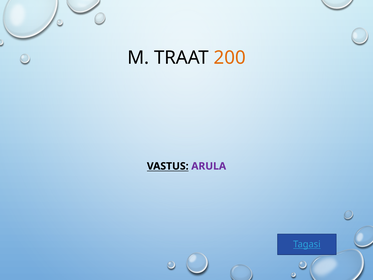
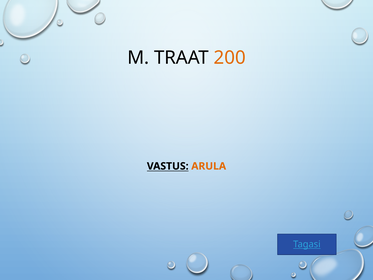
ARULA colour: purple -> orange
